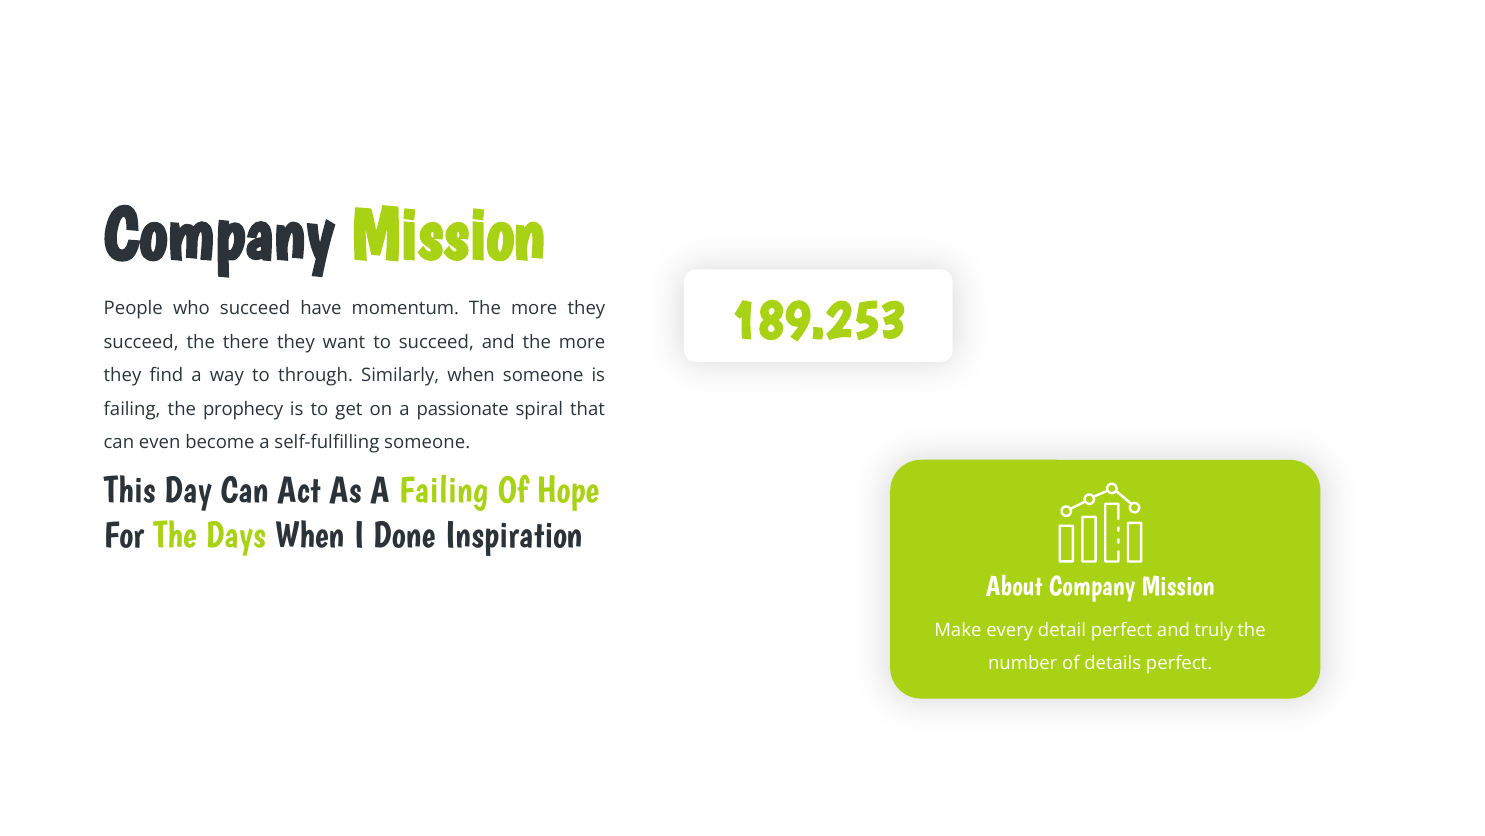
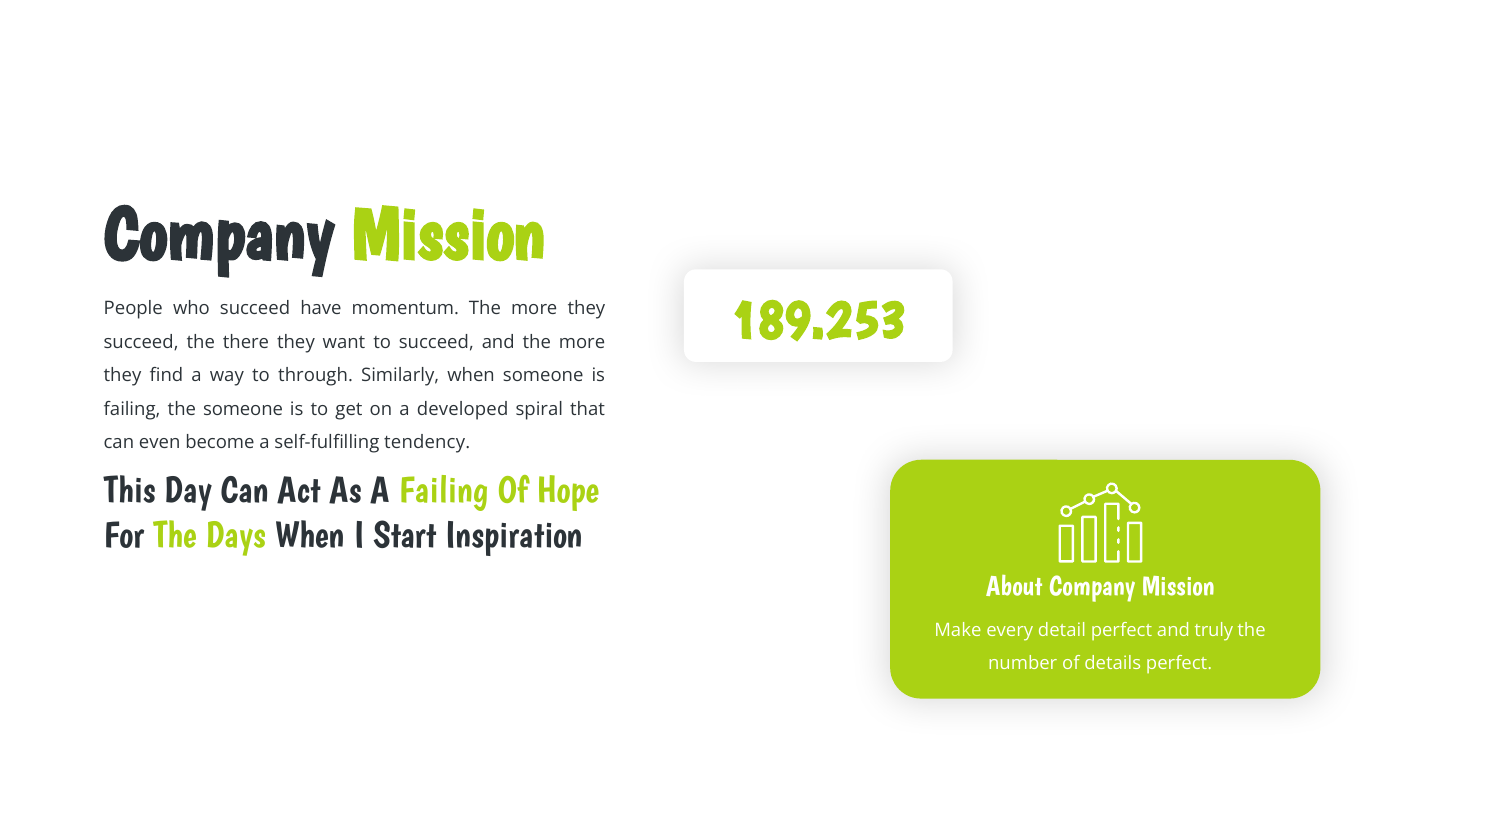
the prophecy: prophecy -> someone
passionate: passionate -> developed
self-fulfilling someone: someone -> tendency
Done: Done -> Start
